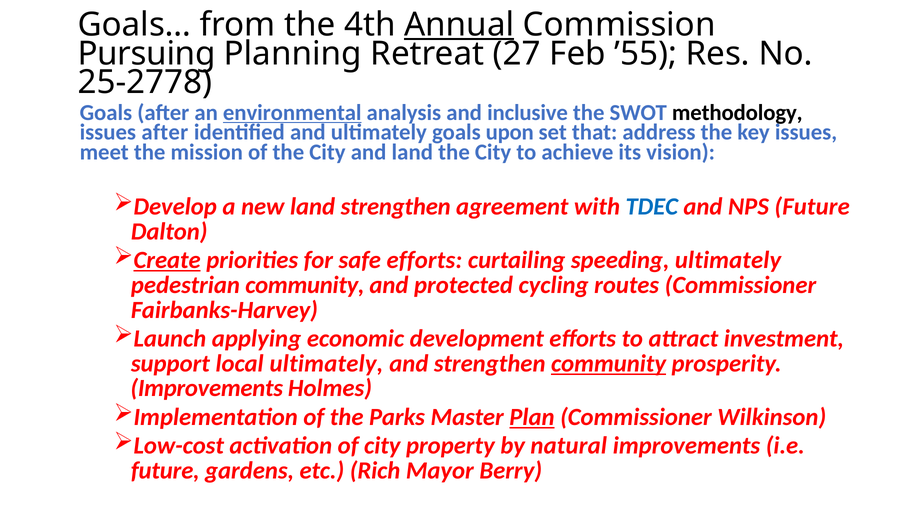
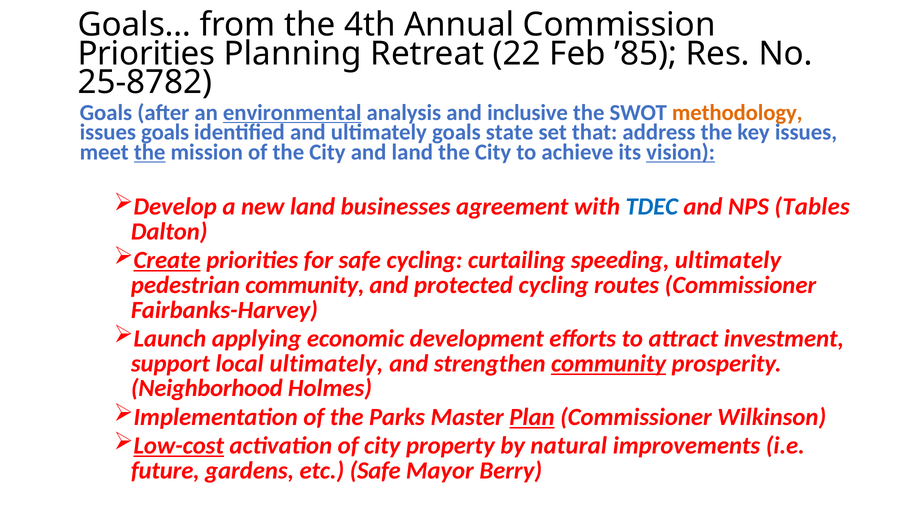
Annual underline: present -> none
Pursuing at (147, 54): Pursuing -> Priorities
27: 27 -> 22
’55: ’55 -> ’85
25-2778: 25-2778 -> 25-8782
methodology colour: black -> orange
issues after: after -> goals
upon: upon -> state
the at (150, 152) underline: none -> present
vision underline: none -> present
land strengthen: strengthen -> businesses
NPS Future: Future -> Tables
safe efforts: efforts -> cycling
Improvements at (207, 388): Improvements -> Neighborhood
Low-cost underline: none -> present
etc Rich: Rich -> Safe
